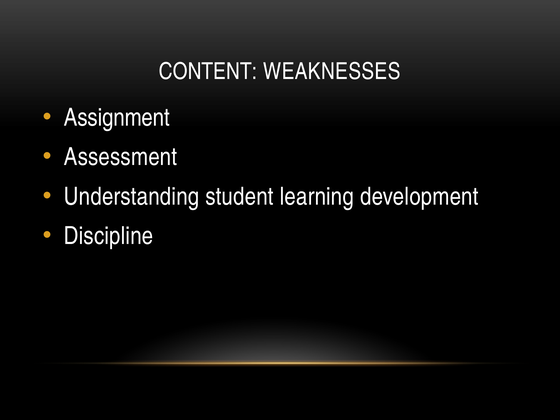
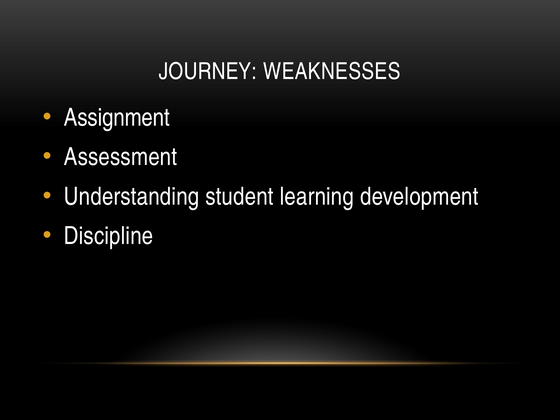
CONTENT: CONTENT -> JOURNEY
